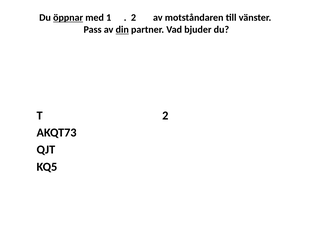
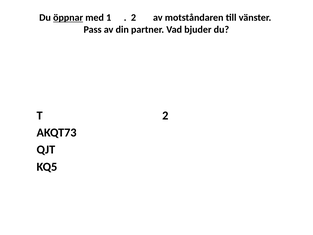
din underline: present -> none
